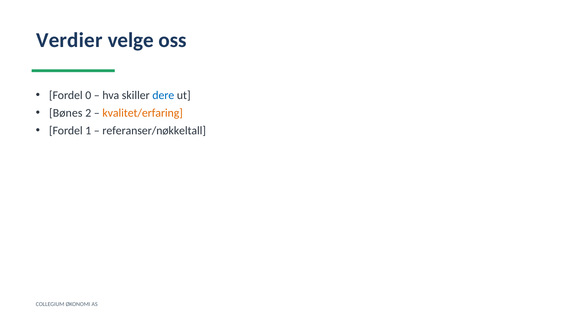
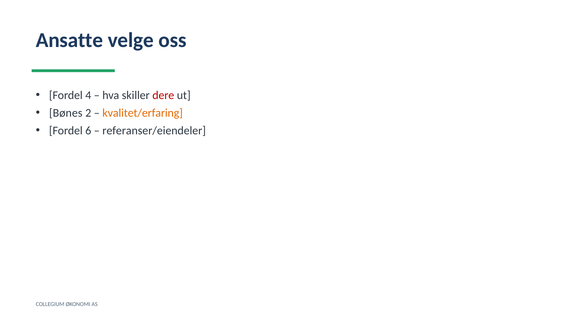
Verdier: Verdier -> Ansatte
0: 0 -> 4
dere colour: blue -> red
1: 1 -> 6
referanser/nøkkeltall: referanser/nøkkeltall -> referanser/eiendeler
